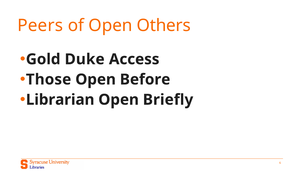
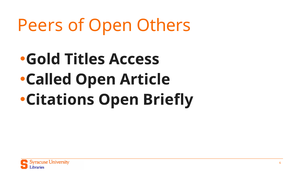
Duke: Duke -> Titles
Those: Those -> Called
Before: Before -> Article
Librarian: Librarian -> Citations
